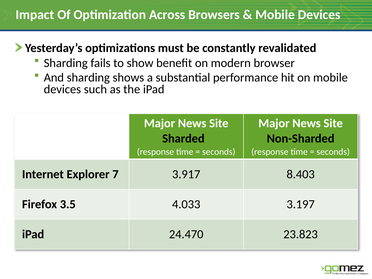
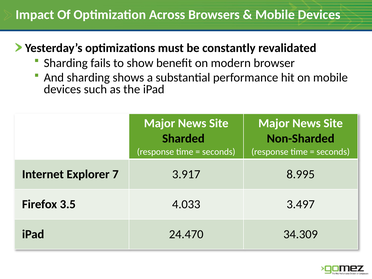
8.403: 8.403 -> 8.995
3.197: 3.197 -> 3.497
23.823: 23.823 -> 34.309
